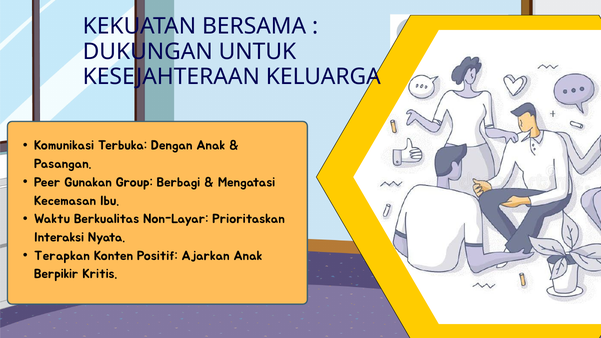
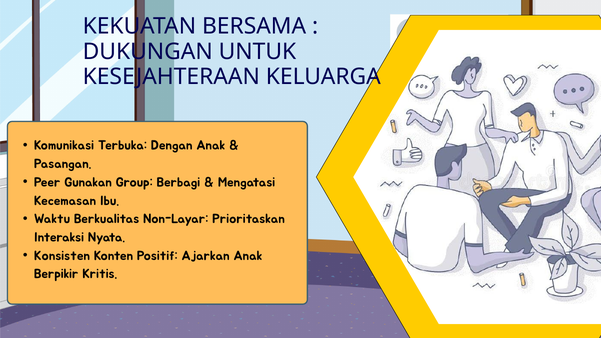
Terapkan: Terapkan -> Konsisten
